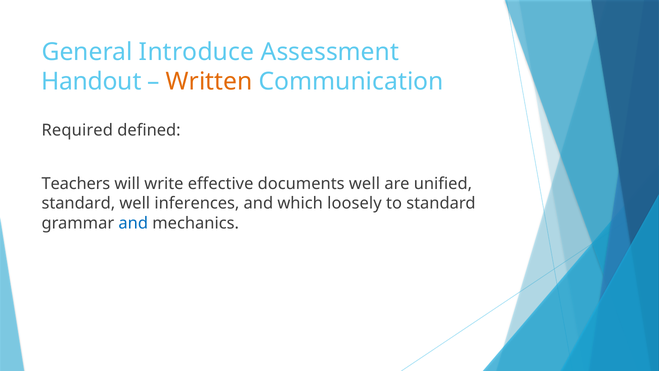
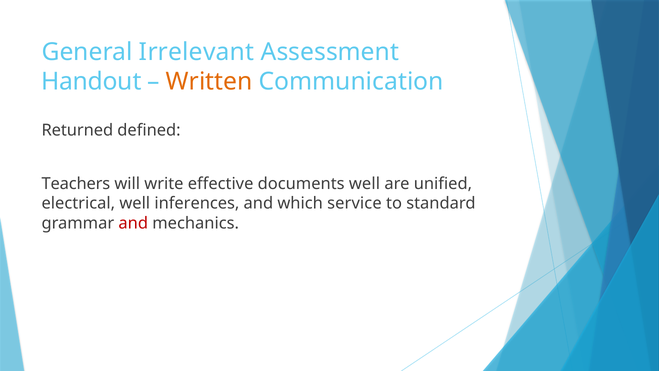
Introduce: Introduce -> Irrelevant
Required: Required -> Returned
standard at (78, 203): standard -> electrical
loosely: loosely -> service
and at (133, 223) colour: blue -> red
